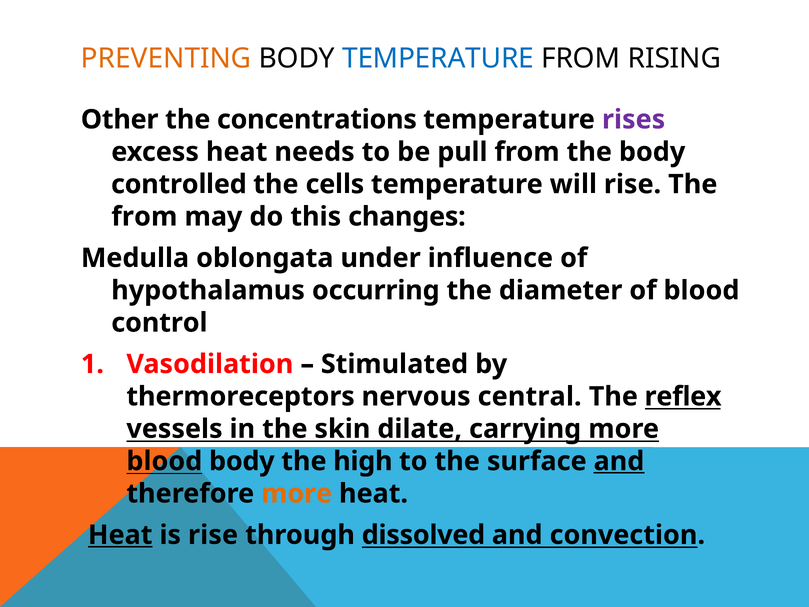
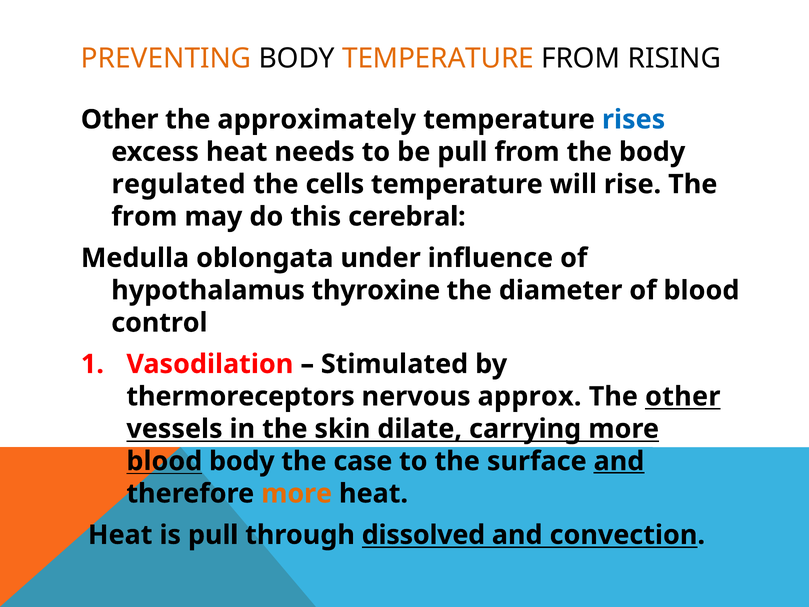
TEMPERATURE at (438, 59) colour: blue -> orange
concentrations: concentrations -> approximately
rises colour: purple -> blue
controlled: controlled -> regulated
changes: changes -> cerebral
occurring: occurring -> thyroxine
central: central -> approx
The reflex: reflex -> other
high: high -> case
Heat at (120, 535) underline: present -> none
is rise: rise -> pull
